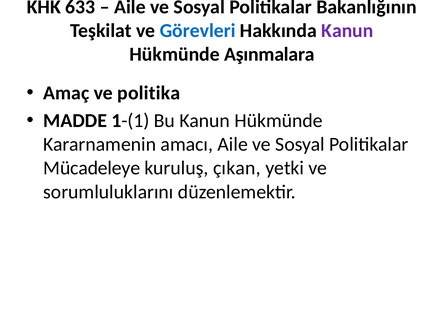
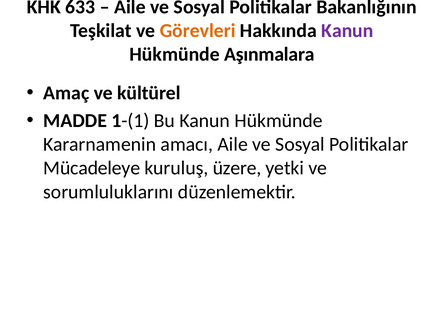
Görevleri colour: blue -> orange
politika: politika -> kültürel
çıkan: çıkan -> üzere
